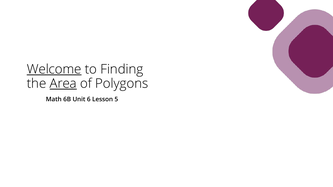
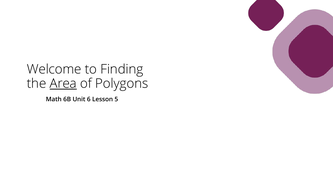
Welcome underline: present -> none
